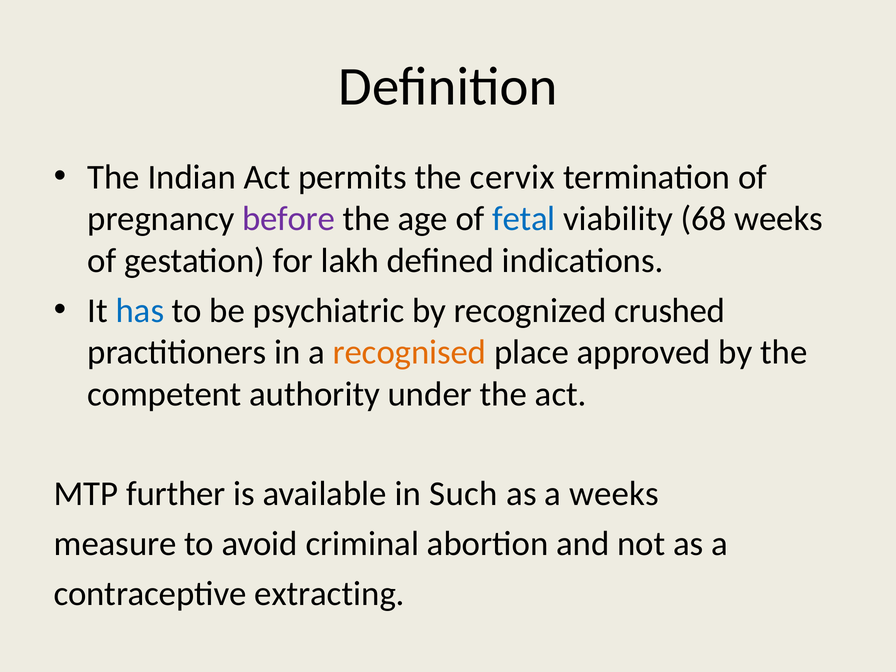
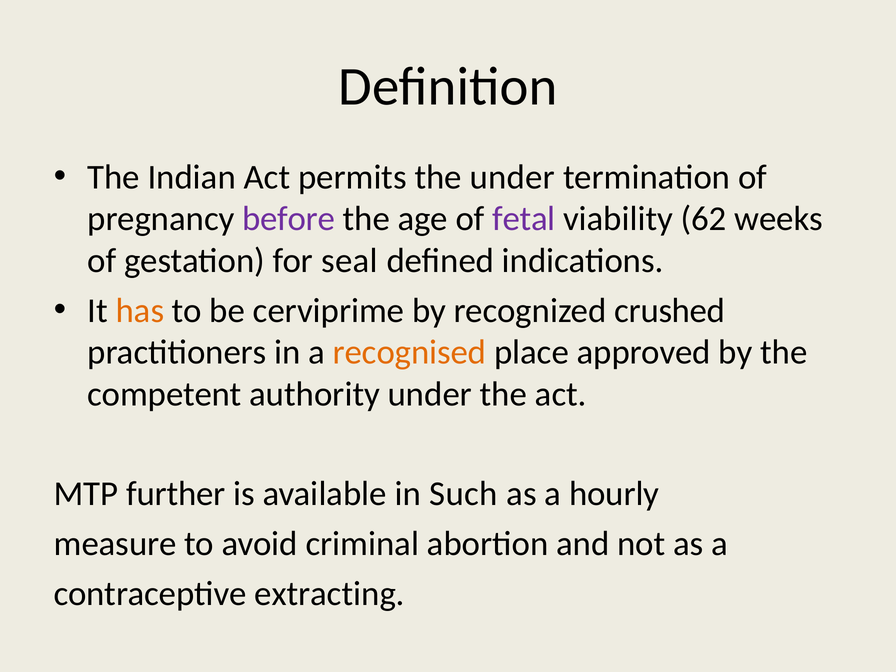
the cervix: cervix -> under
fetal colour: blue -> purple
68: 68 -> 62
lakh: lakh -> seal
has colour: blue -> orange
psychiatric: psychiatric -> cerviprime
a weeks: weeks -> hourly
